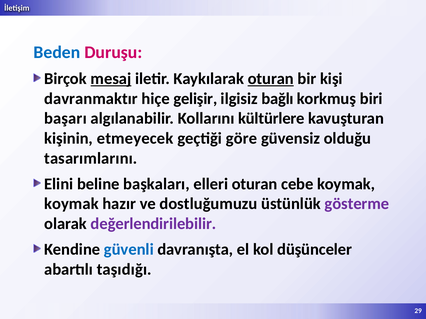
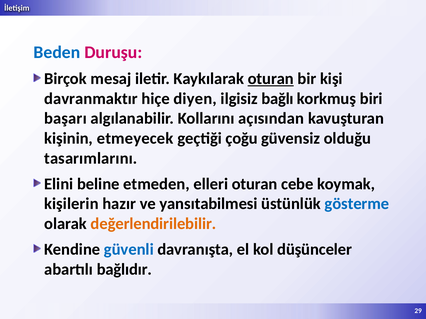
mesaj underline: present -> none
gelişir: gelişir -> diyen
kültürlere: kültürlere -> açısından
göre: göre -> çoğu
başkaları: başkaları -> etmeden
koymak at (71, 204): koymak -> kişilerin
dostluğumuzu: dostluğumuzu -> yansıtabilmesi
gösterme colour: purple -> blue
değerlendirilebilir colour: purple -> orange
taşıdığı: taşıdığı -> bağlıdır
